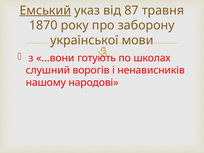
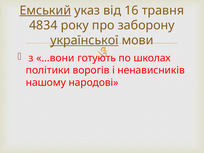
87: 87 -> 16
1870: 1870 -> 4834
української underline: none -> present
слушний: слушний -> політики
